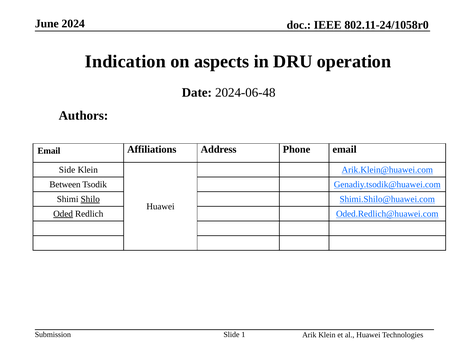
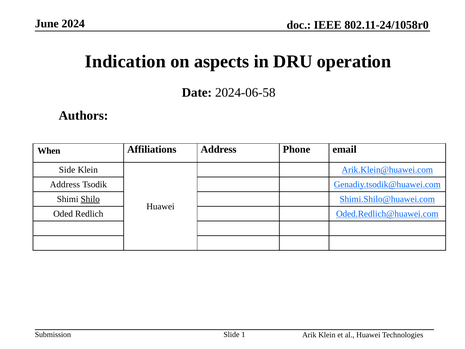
2024-06-48: 2024-06-48 -> 2024-06-58
Email at (49, 151): Email -> When
Between at (65, 184): Between -> Address
Oded underline: present -> none
